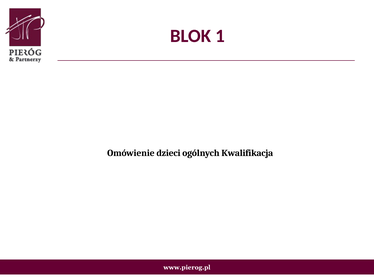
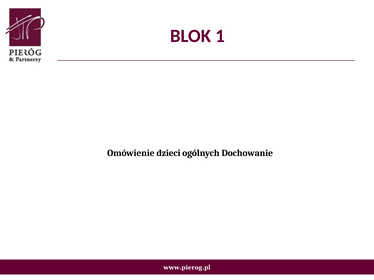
Kwalifikacja: Kwalifikacja -> Dochowanie
